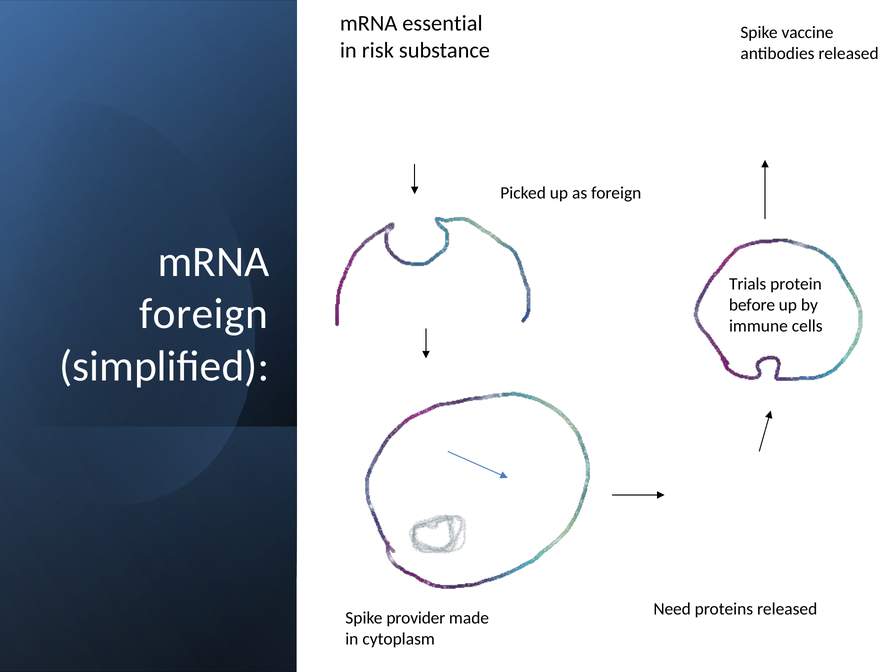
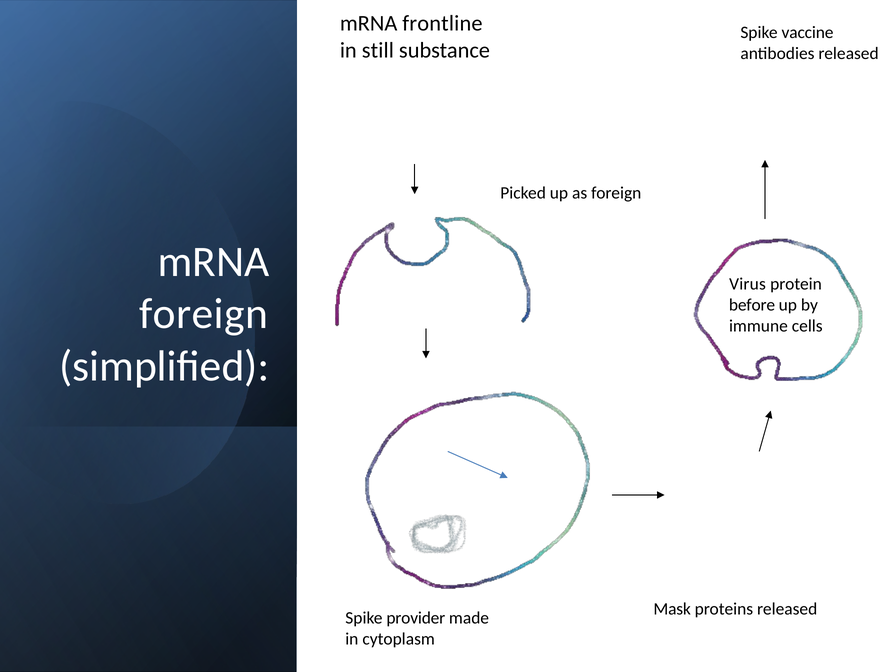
essential: essential -> frontline
risk: risk -> still
Trials: Trials -> Virus
Need: Need -> Mask
